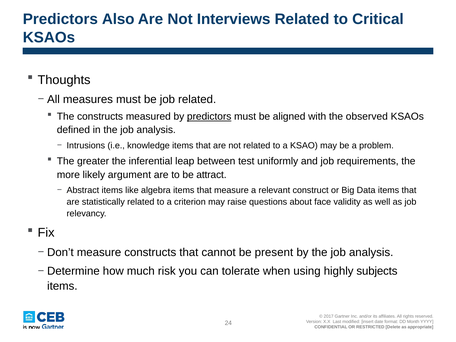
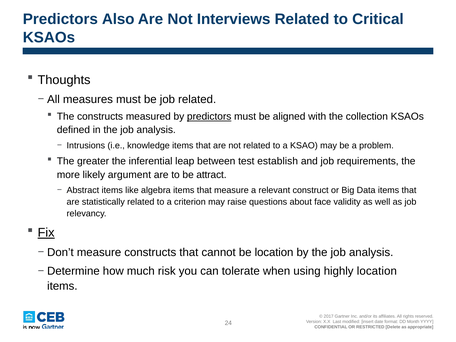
observed: observed -> collection
uniformly: uniformly -> establish
Fix underline: none -> present
be present: present -> location
highly subjects: subjects -> location
